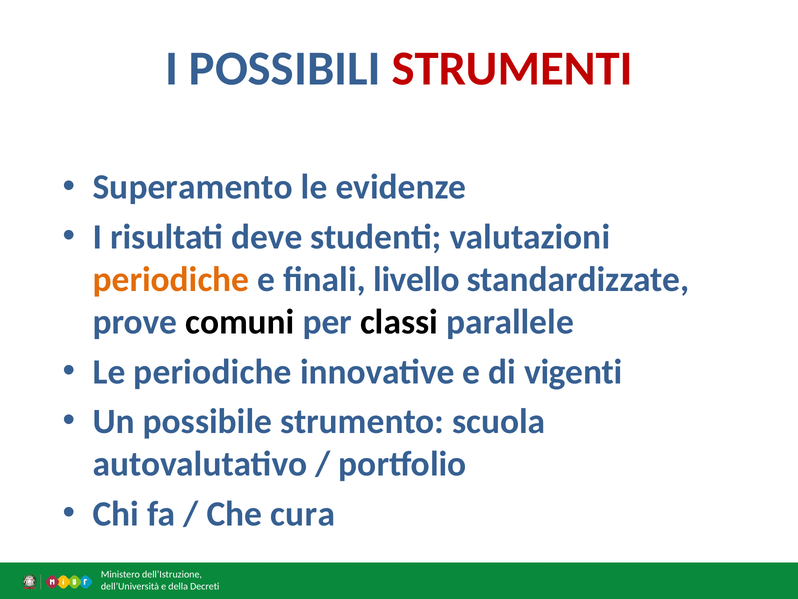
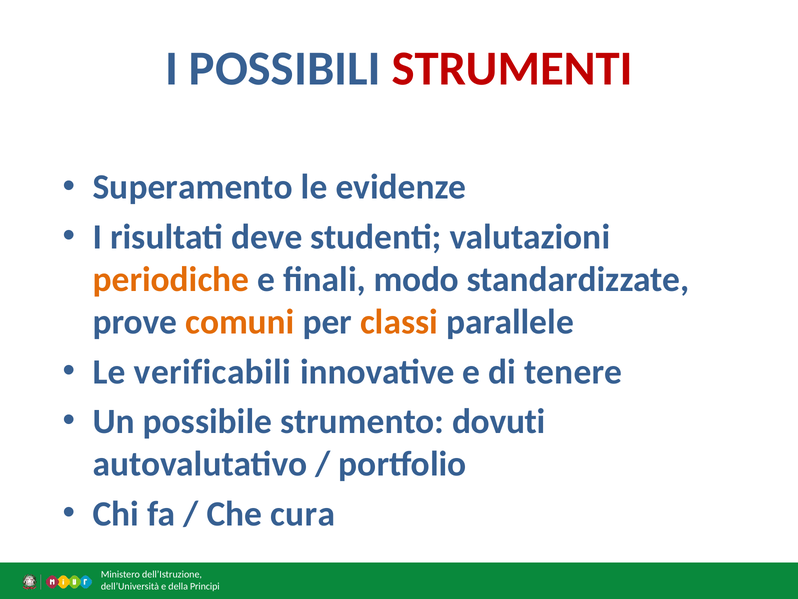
livello: livello -> modo
comuni colour: black -> orange
classi colour: black -> orange
Le periodiche: periodiche -> verificabili
vigenti: vigenti -> tenere
scuola: scuola -> dovuti
Decreti: Decreti -> Principi
